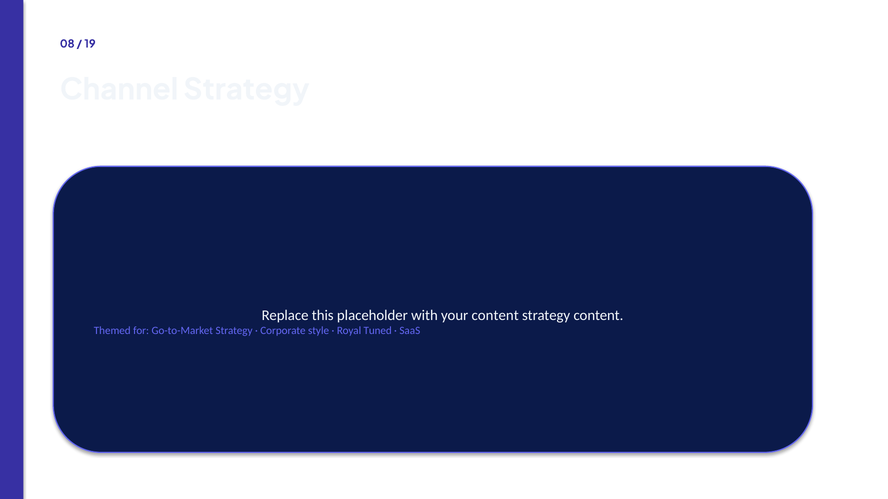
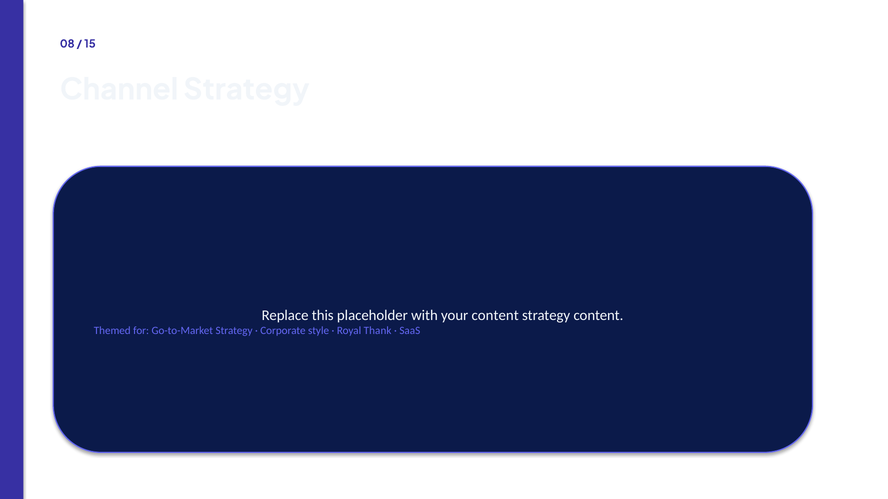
19: 19 -> 15
Tuned: Tuned -> Thank
